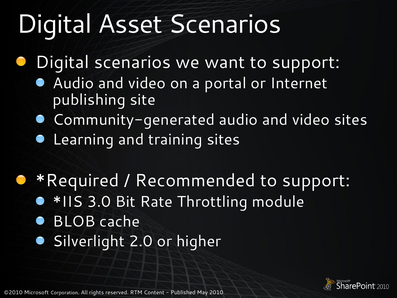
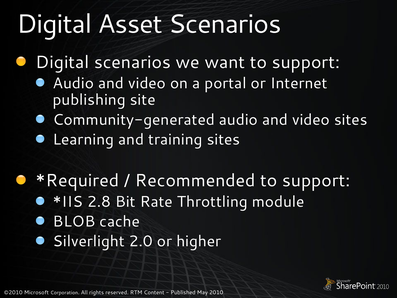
3.0: 3.0 -> 2.8
